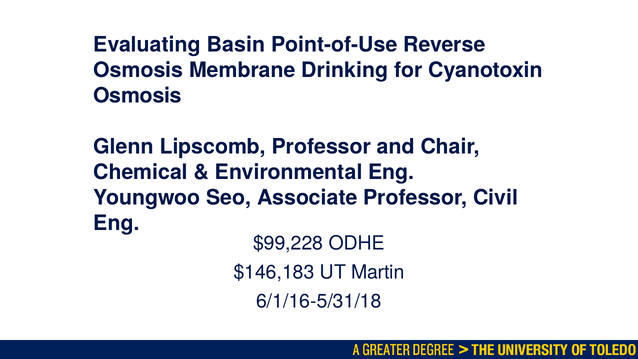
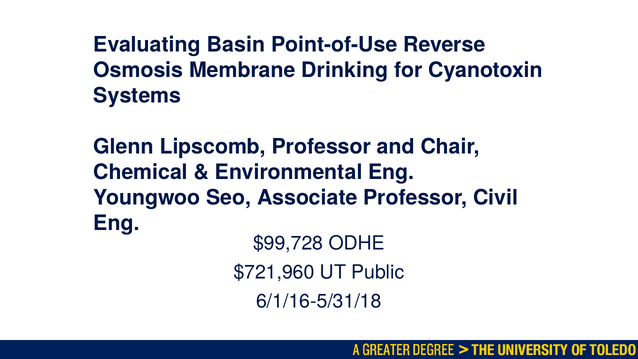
Osmosis at (137, 96): Osmosis -> Systems
$99,228: $99,228 -> $99,728
$146,183: $146,183 -> $721,960
Martin: Martin -> Public
